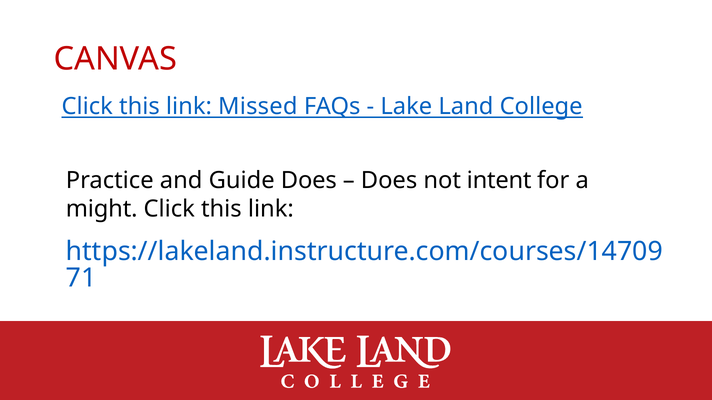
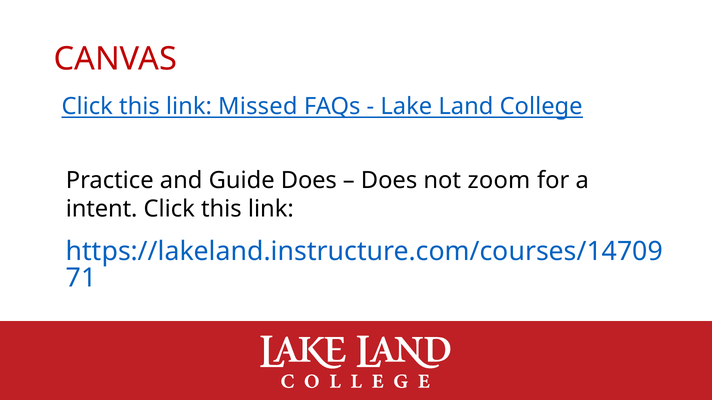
intent: intent -> zoom
might: might -> intent
